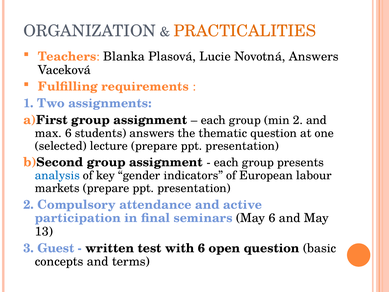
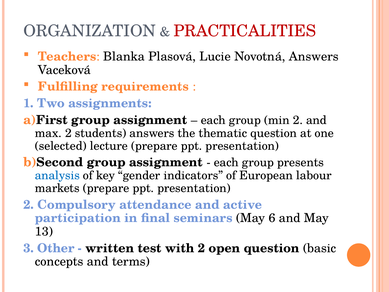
PRACTICALITIES colour: orange -> red
max 6: 6 -> 2
Guest: Guest -> Other
with 6: 6 -> 2
